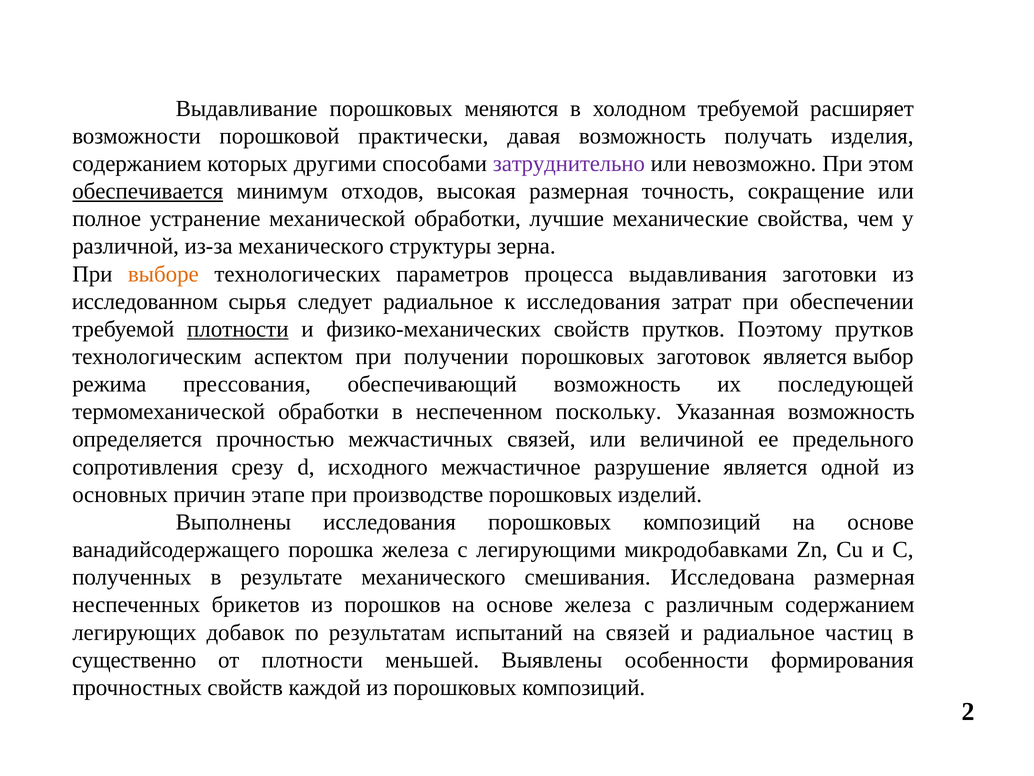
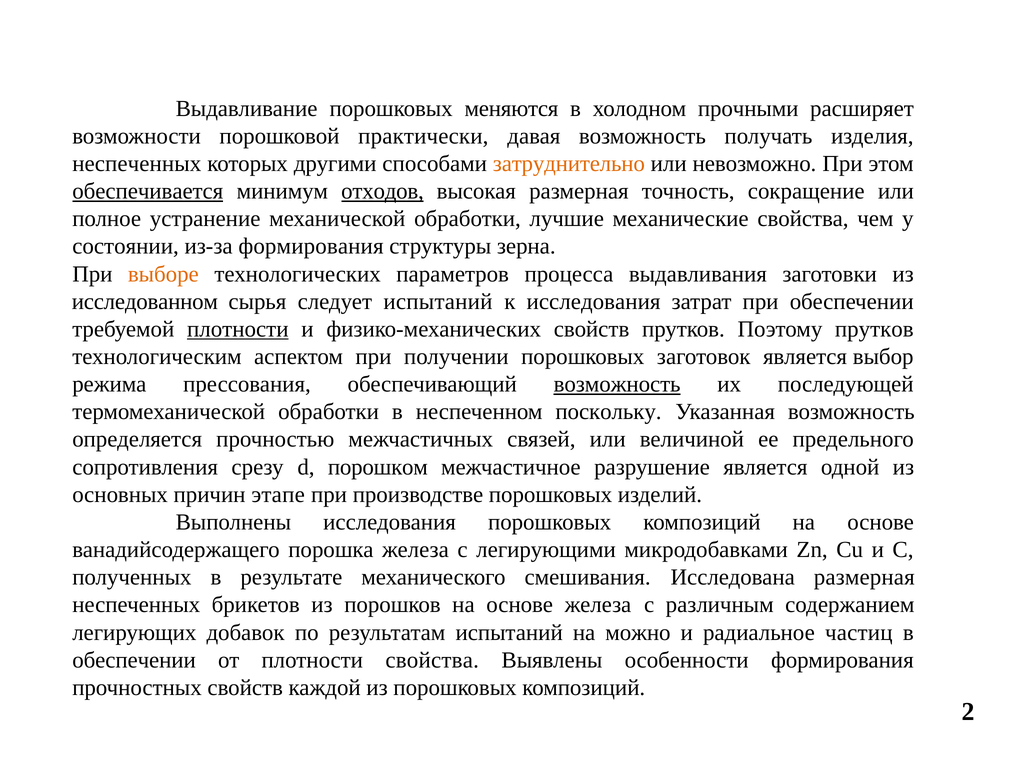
холодном требуемой: требуемой -> прочными
содержанием at (137, 164): содержанием -> неспеченных
затруднительно colour: purple -> orange
отходов underline: none -> present
различной: различной -> состоянии
из-за механического: механического -> формирования
следует радиальное: радиальное -> испытаний
возможность at (617, 384) underline: none -> present
исходного: исходного -> порошком
на связей: связей -> можно
существенно at (134, 660): существенно -> обеспечении
плотности меньшей: меньшей -> свойства
